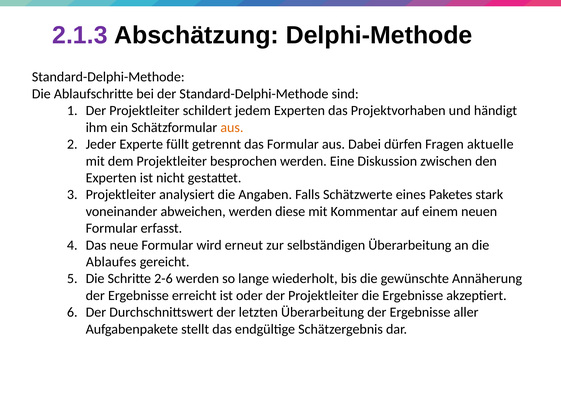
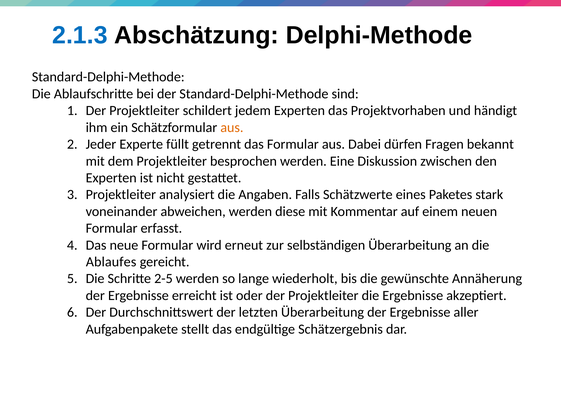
2.1.3 colour: purple -> blue
aktuelle: aktuelle -> bekannt
2-6: 2-6 -> 2-5
